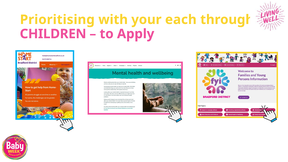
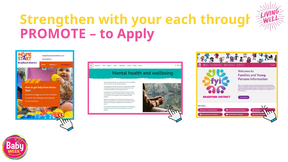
Prioritising: Prioritising -> Strengthen
CHILDREN: CHILDREN -> PROMOTE
